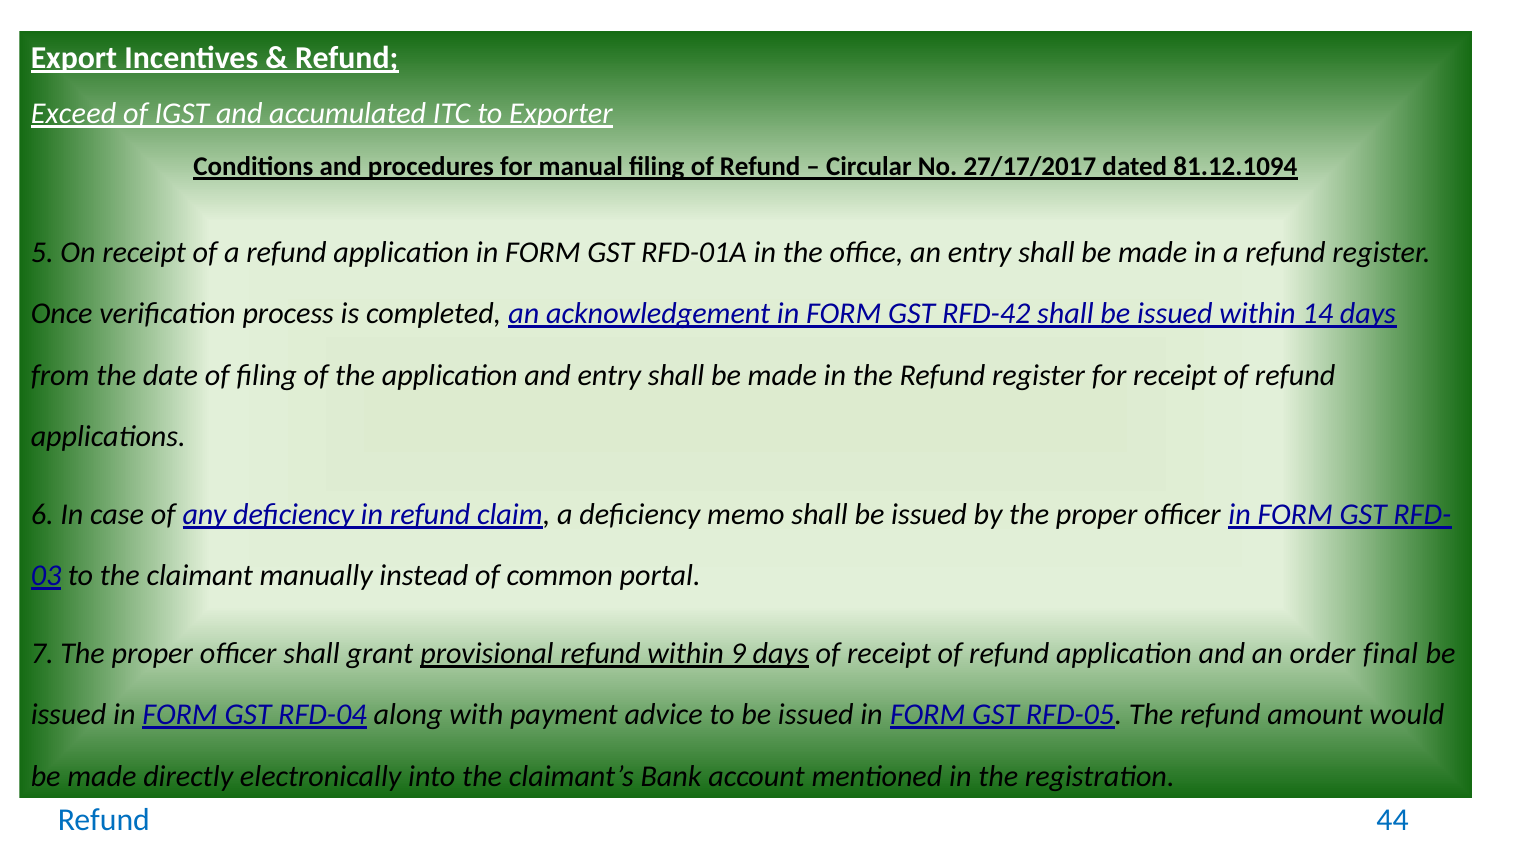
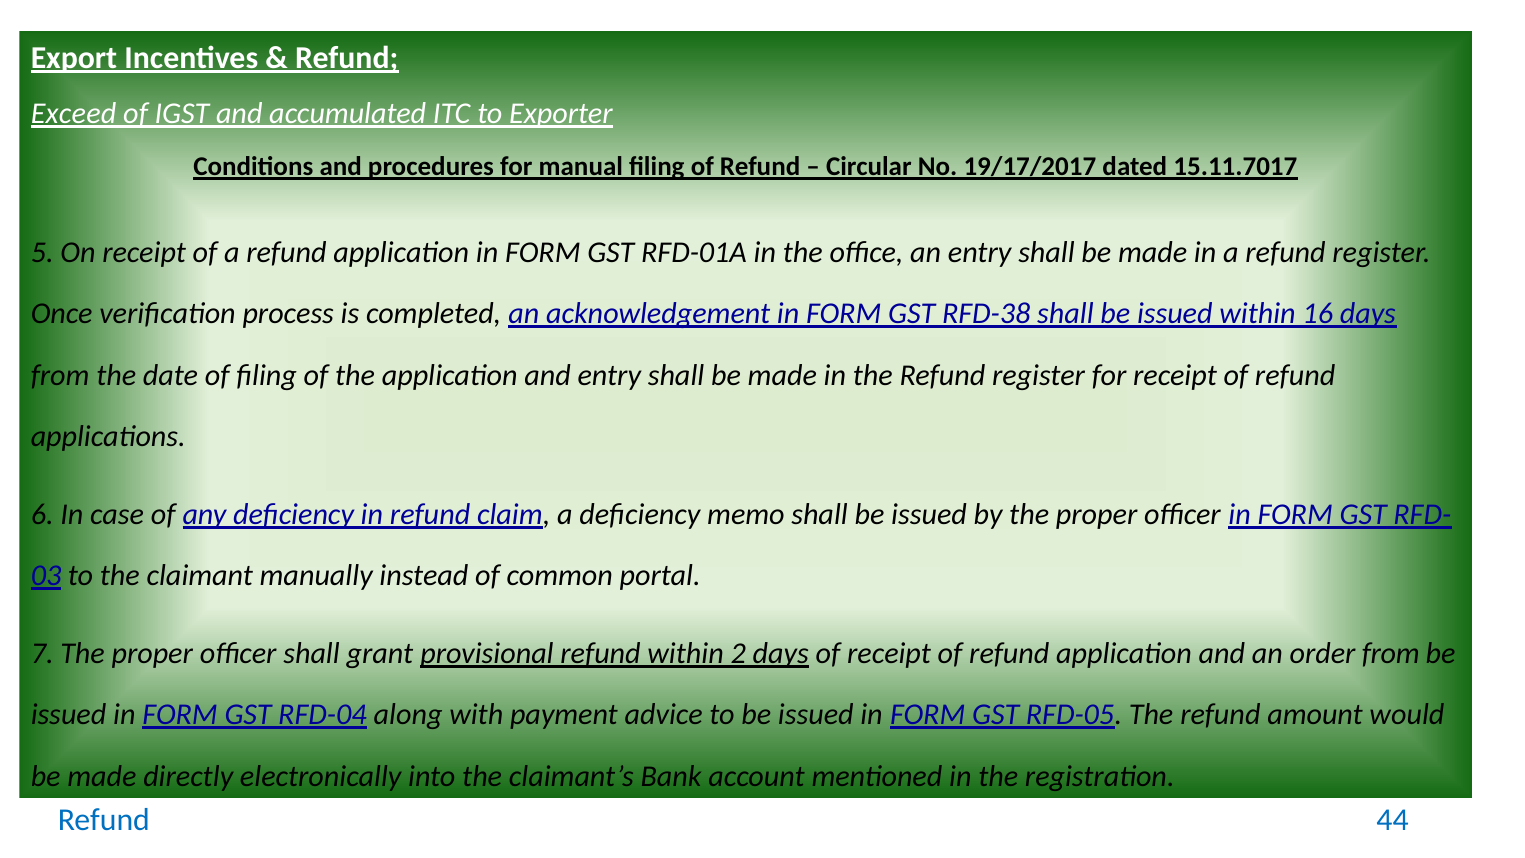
27/17/2017: 27/17/2017 -> 19/17/2017
81.12.1094: 81.12.1094 -> 15.11.7017
RFD-42: RFD-42 -> RFD-38
14: 14 -> 16
9: 9 -> 2
order final: final -> from
